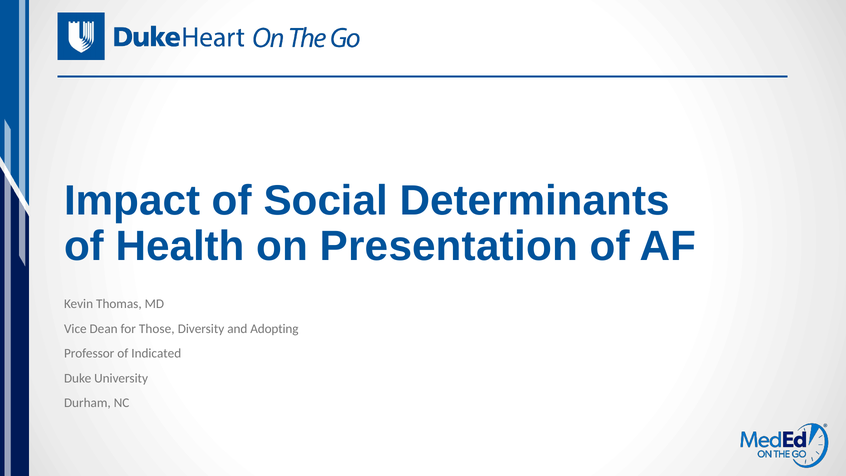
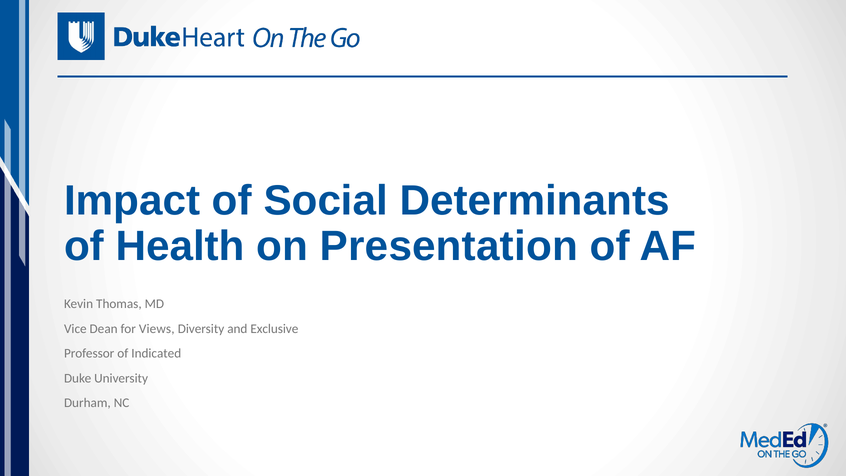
Those: Those -> Views
Adopting: Adopting -> Exclusive
